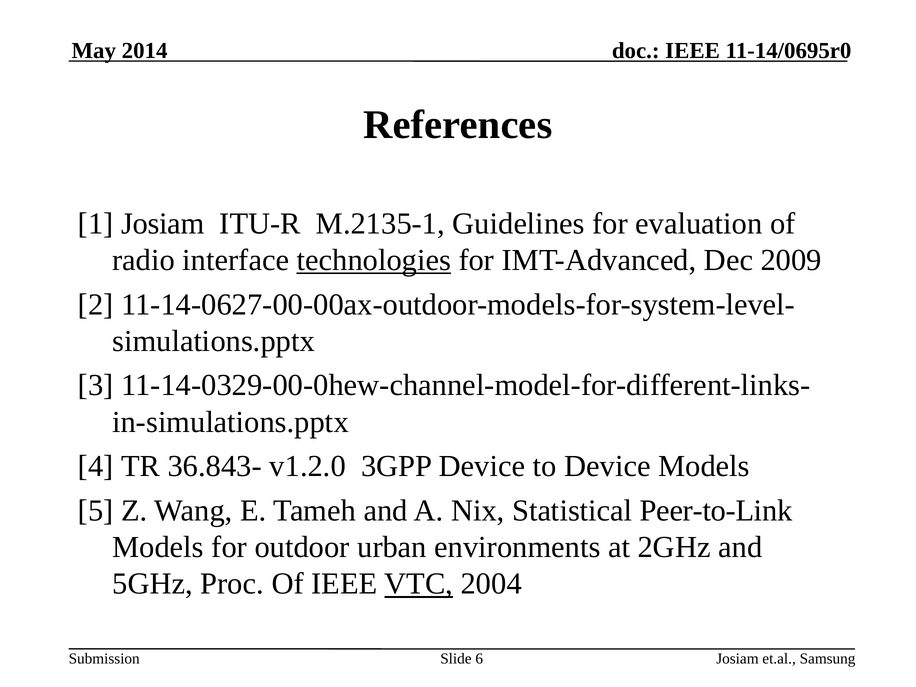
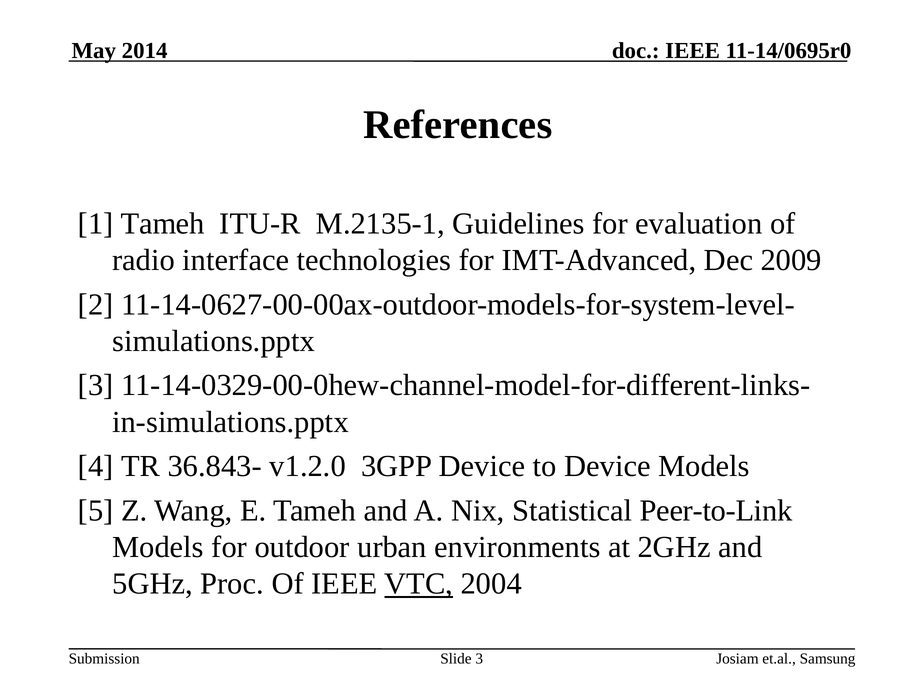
1 Josiam: Josiam -> Tameh
technologies underline: present -> none
Slide 6: 6 -> 3
